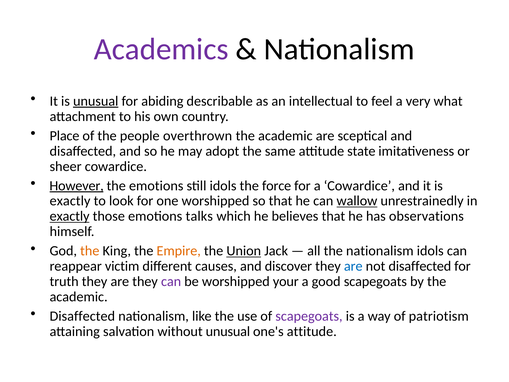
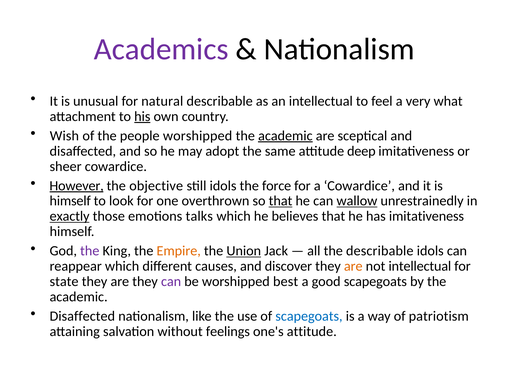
unusual at (96, 101) underline: present -> none
abiding: abiding -> natural
his underline: none -> present
Place: Place -> Wish
people overthrown: overthrown -> worshipped
academic at (285, 136) underline: none -> present
state: state -> deep
the emotions: emotions -> objective
exactly at (70, 201): exactly -> himself
one worshipped: worshipped -> overthrown
that at (281, 201) underline: none -> present
has observations: observations -> imitativeness
the at (90, 251) colour: orange -> purple
the nationalism: nationalism -> describable
reappear victim: victim -> which
are at (353, 266) colour: blue -> orange
not disaffected: disaffected -> intellectual
truth: truth -> state
your: your -> best
scapegoats at (309, 316) colour: purple -> blue
without unusual: unusual -> feelings
